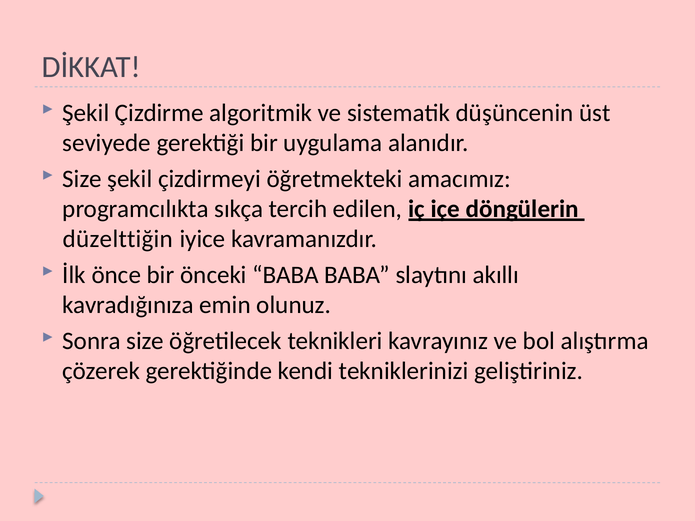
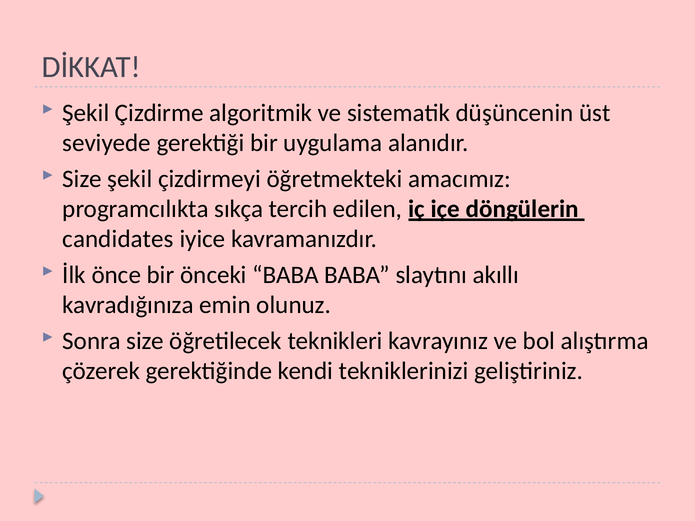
düzelttiğin: düzelttiğin -> candidates
